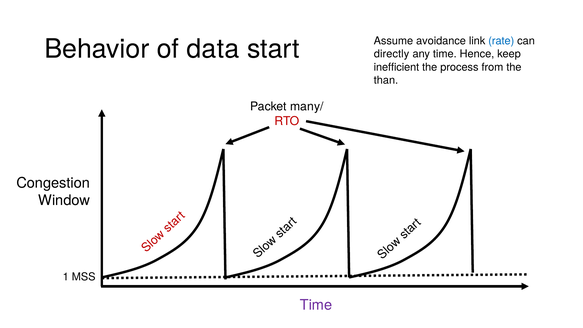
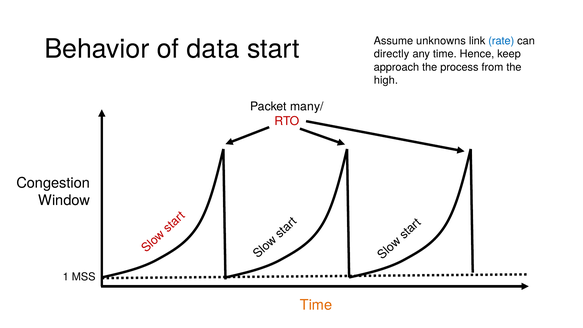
avoidance: avoidance -> unknowns
inefficient: inefficient -> approach
than: than -> high
Time at (316, 305) colour: purple -> orange
